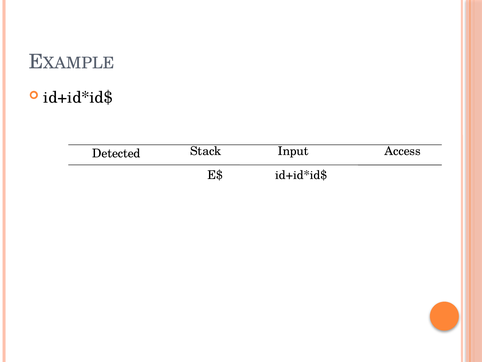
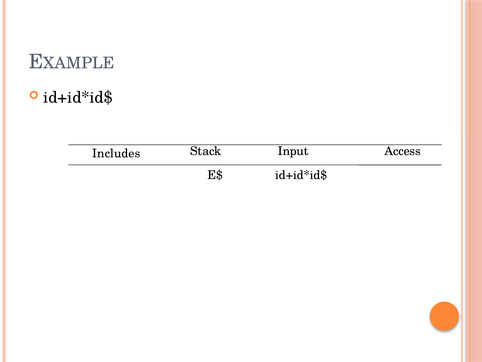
Detected: Detected -> Includes
